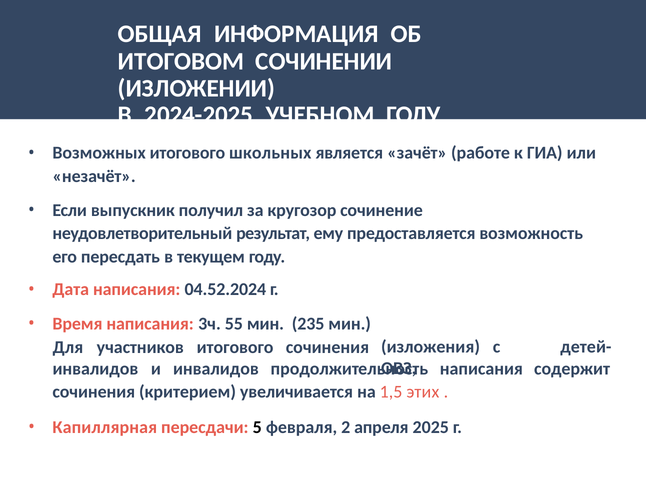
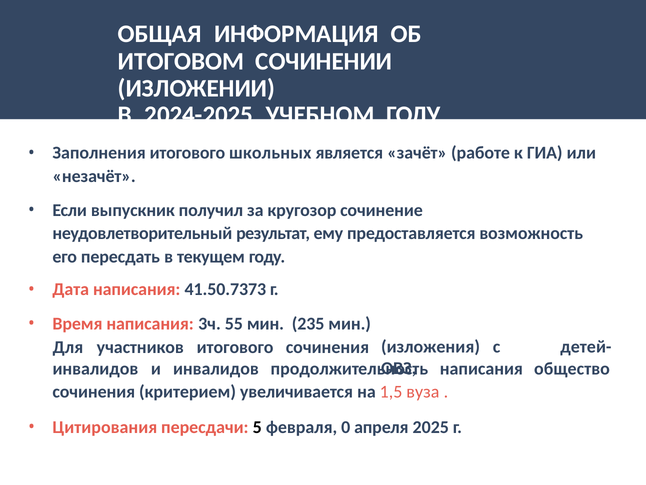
Возможных: Возможных -> Заполнения
04.52.2024: 04.52.2024 -> 41.50.7373
содержит: содержит -> общество
этих: этих -> вуза
Капиллярная: Капиллярная -> Цитирования
2: 2 -> 0
